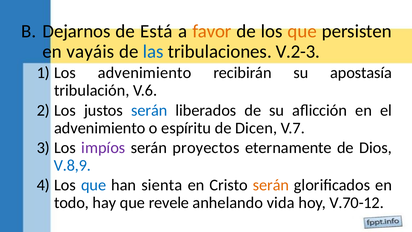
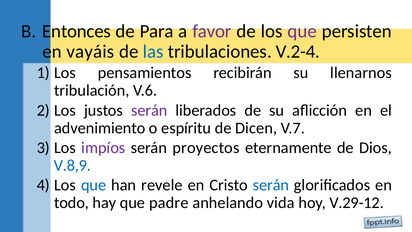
Dejarnos: Dejarnos -> Entonces
Está: Está -> Para
favor colour: orange -> purple
que at (302, 31) colour: orange -> purple
V.2-3: V.2-3 -> V.2-4
Los advenimiento: advenimiento -> pensamientos
apostasía: apostasía -> llenarnos
serán at (149, 110) colour: blue -> purple
sienta: sienta -> revele
serán at (271, 185) colour: orange -> blue
revele: revele -> padre
V.70-12: V.70-12 -> V.29-12
